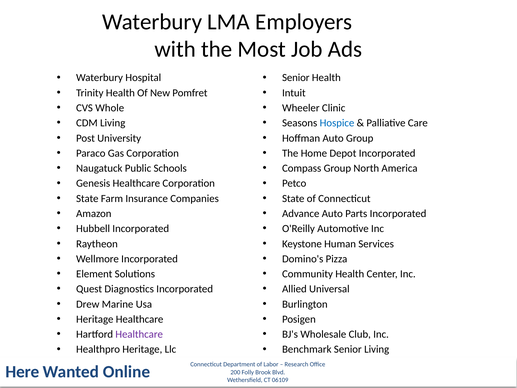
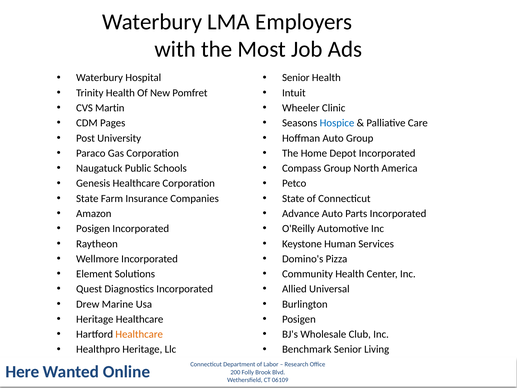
Whole: Whole -> Martin
CDM Living: Living -> Pages
Hubbell at (93, 229): Hubbell -> Posigen
Healthcare at (139, 334) colour: purple -> orange
